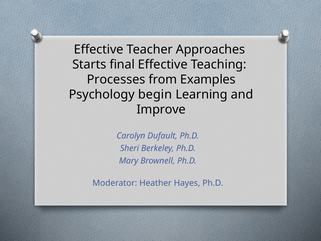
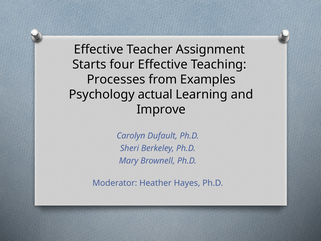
Approaches: Approaches -> Assignment
final: final -> four
begin: begin -> actual
